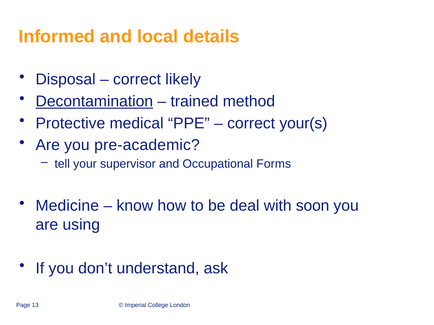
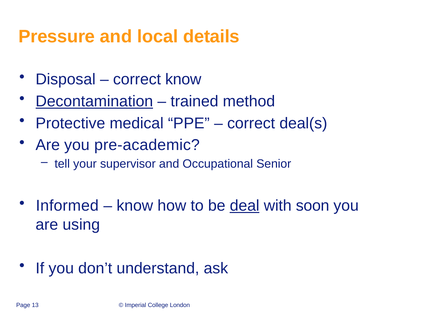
Informed: Informed -> Pressure
correct likely: likely -> know
your(s: your(s -> deal(s
Forms: Forms -> Senior
Medicine: Medicine -> Informed
deal underline: none -> present
